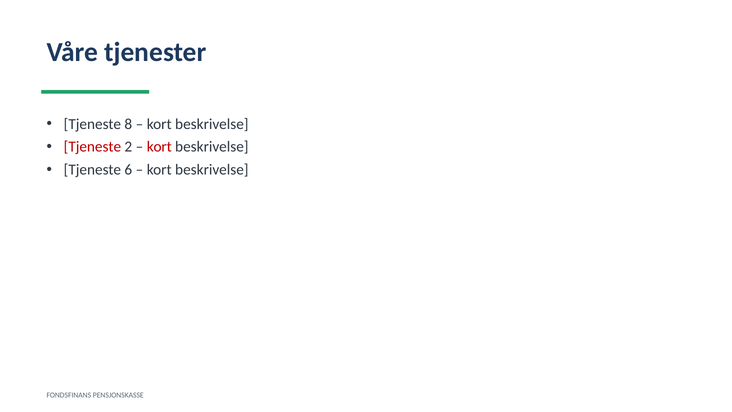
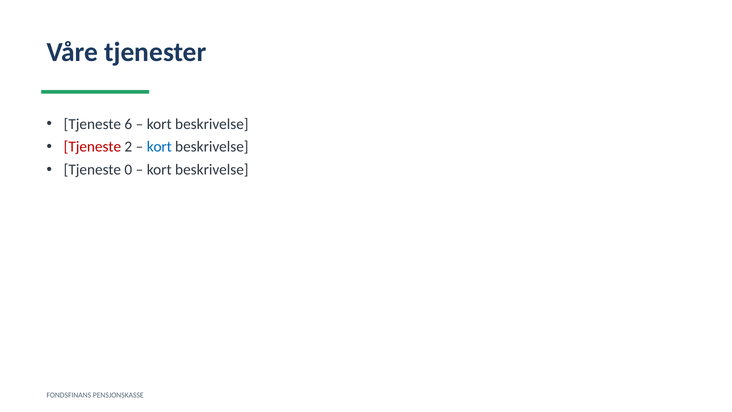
8: 8 -> 6
kort at (159, 147) colour: red -> blue
6: 6 -> 0
